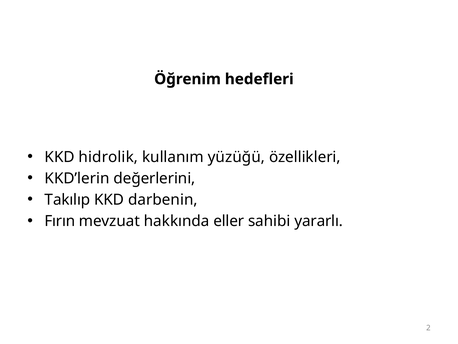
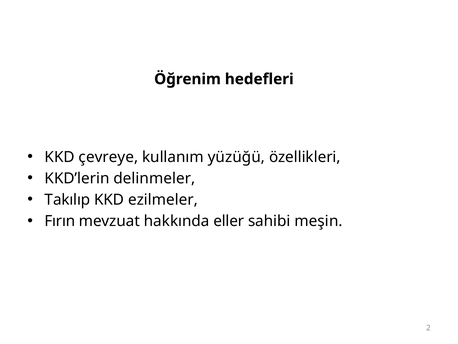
hidrolik: hidrolik -> çevreye
değerlerini: değerlerini -> delinmeler
darbenin: darbenin -> ezilmeler
yararlı: yararlı -> meşin
